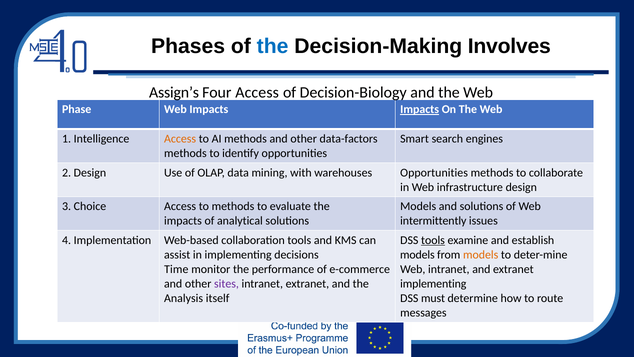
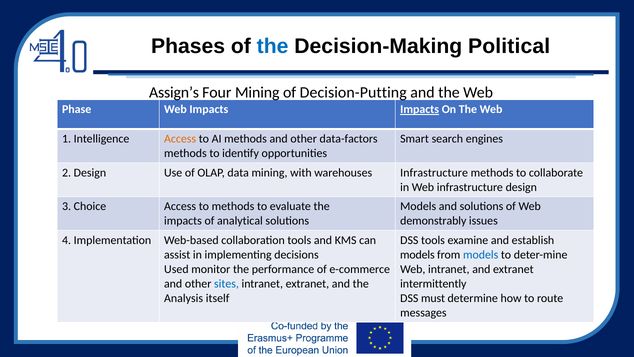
Involves: Involves -> Political
Four Access: Access -> Mining
Decision-Biology: Decision-Biology -> Decision-Putting
warehouses Opportunities: Opportunities -> Infrastructure
intermittently: intermittently -> demonstrably
tools at (433, 240) underline: present -> none
models at (481, 254) colour: orange -> blue
Time: Time -> Used
sites colour: purple -> blue
implementing at (433, 284): implementing -> intermittently
